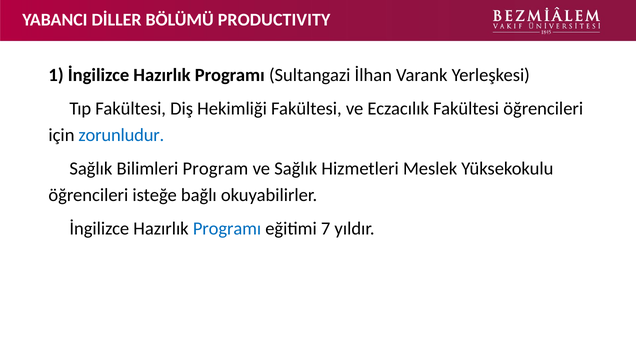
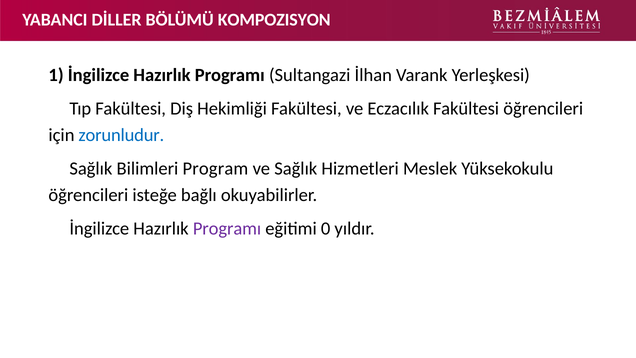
PRODUCTIVITY: PRODUCTIVITY -> KOMPOZISYON
Programı at (227, 228) colour: blue -> purple
7: 7 -> 0
